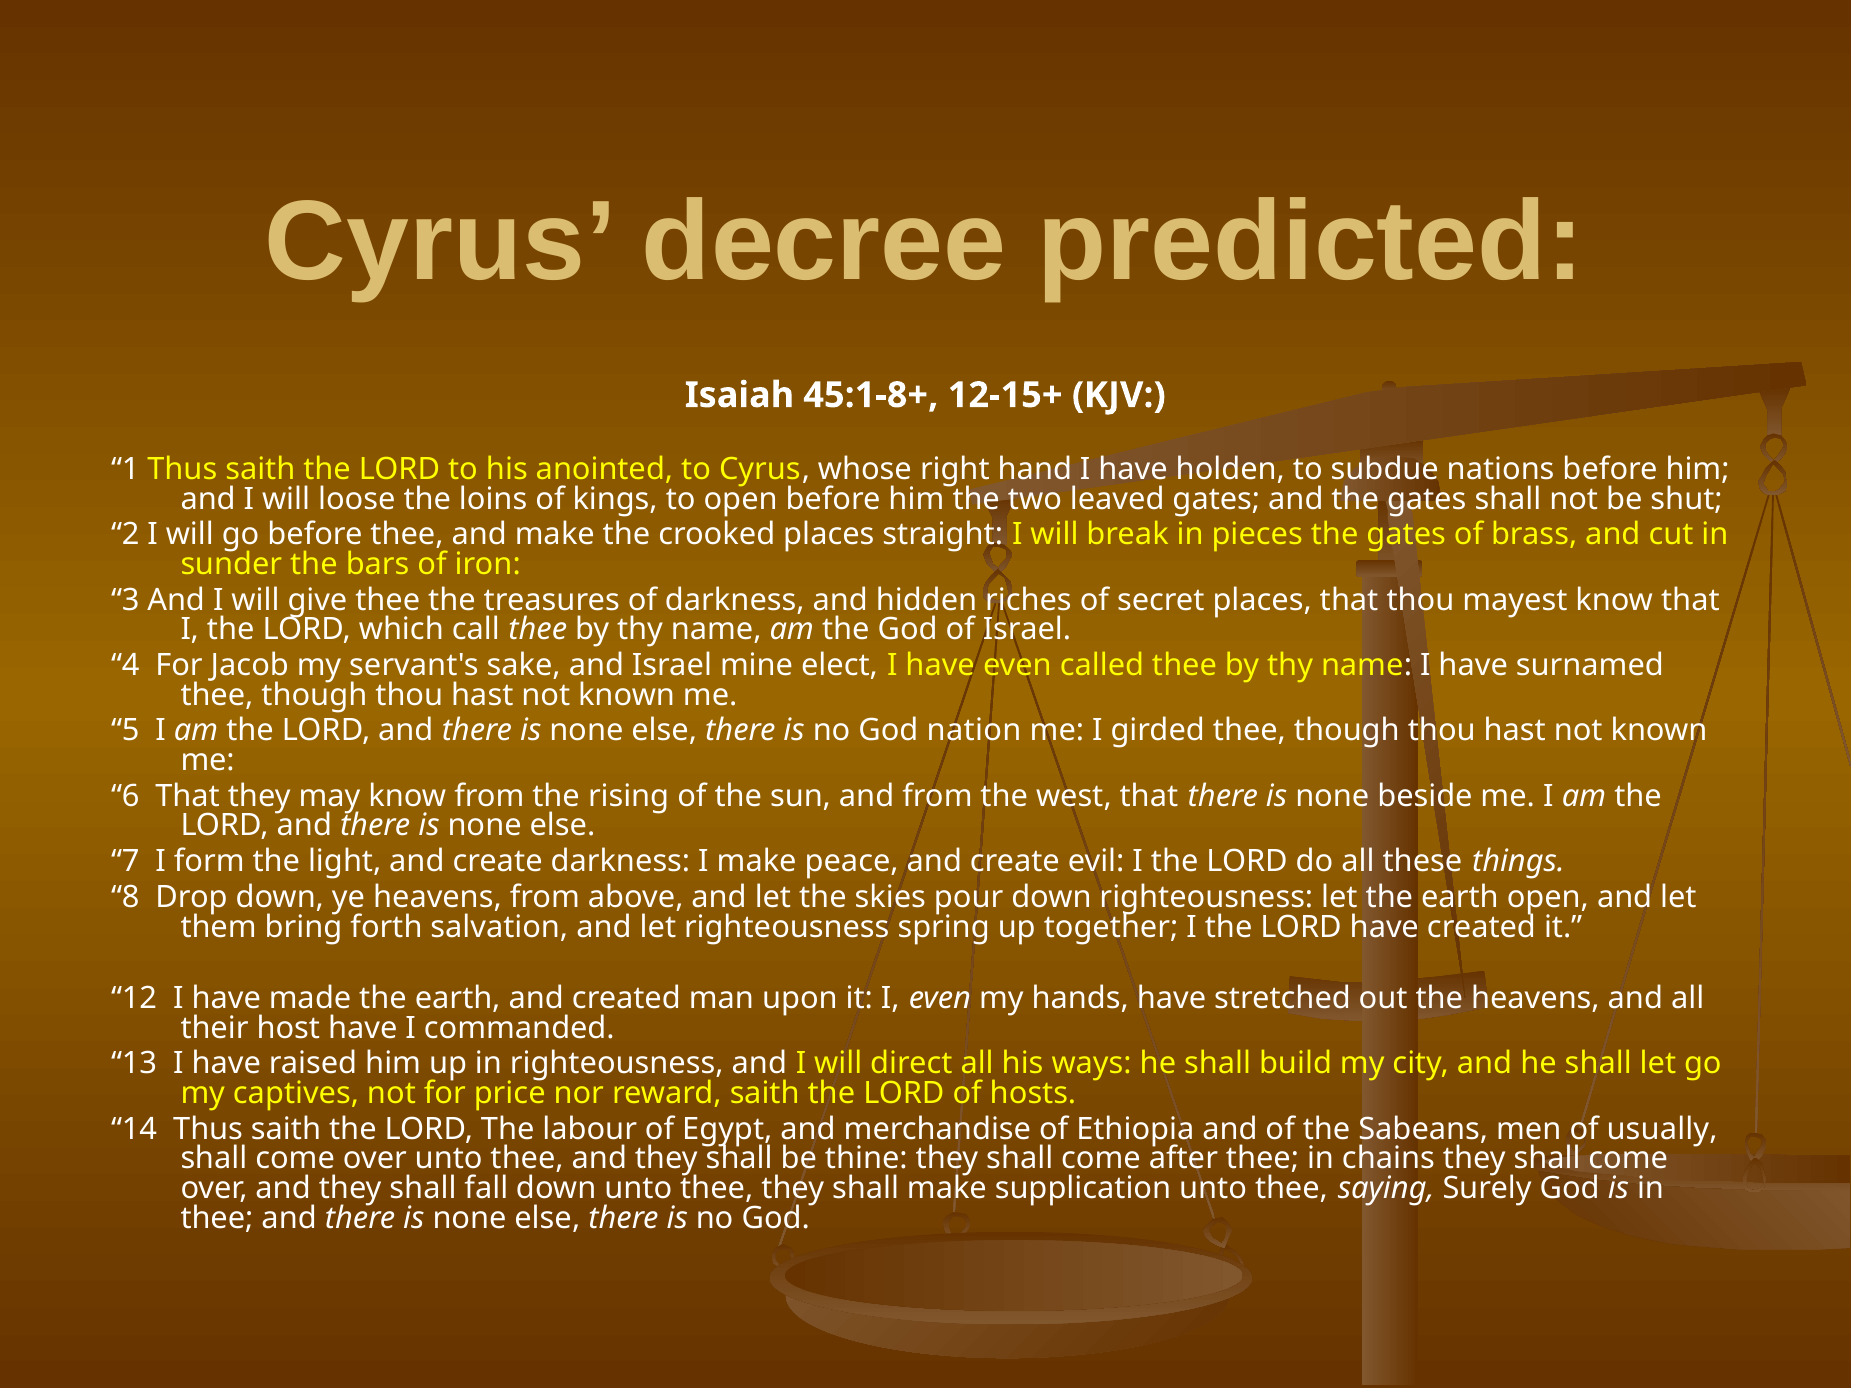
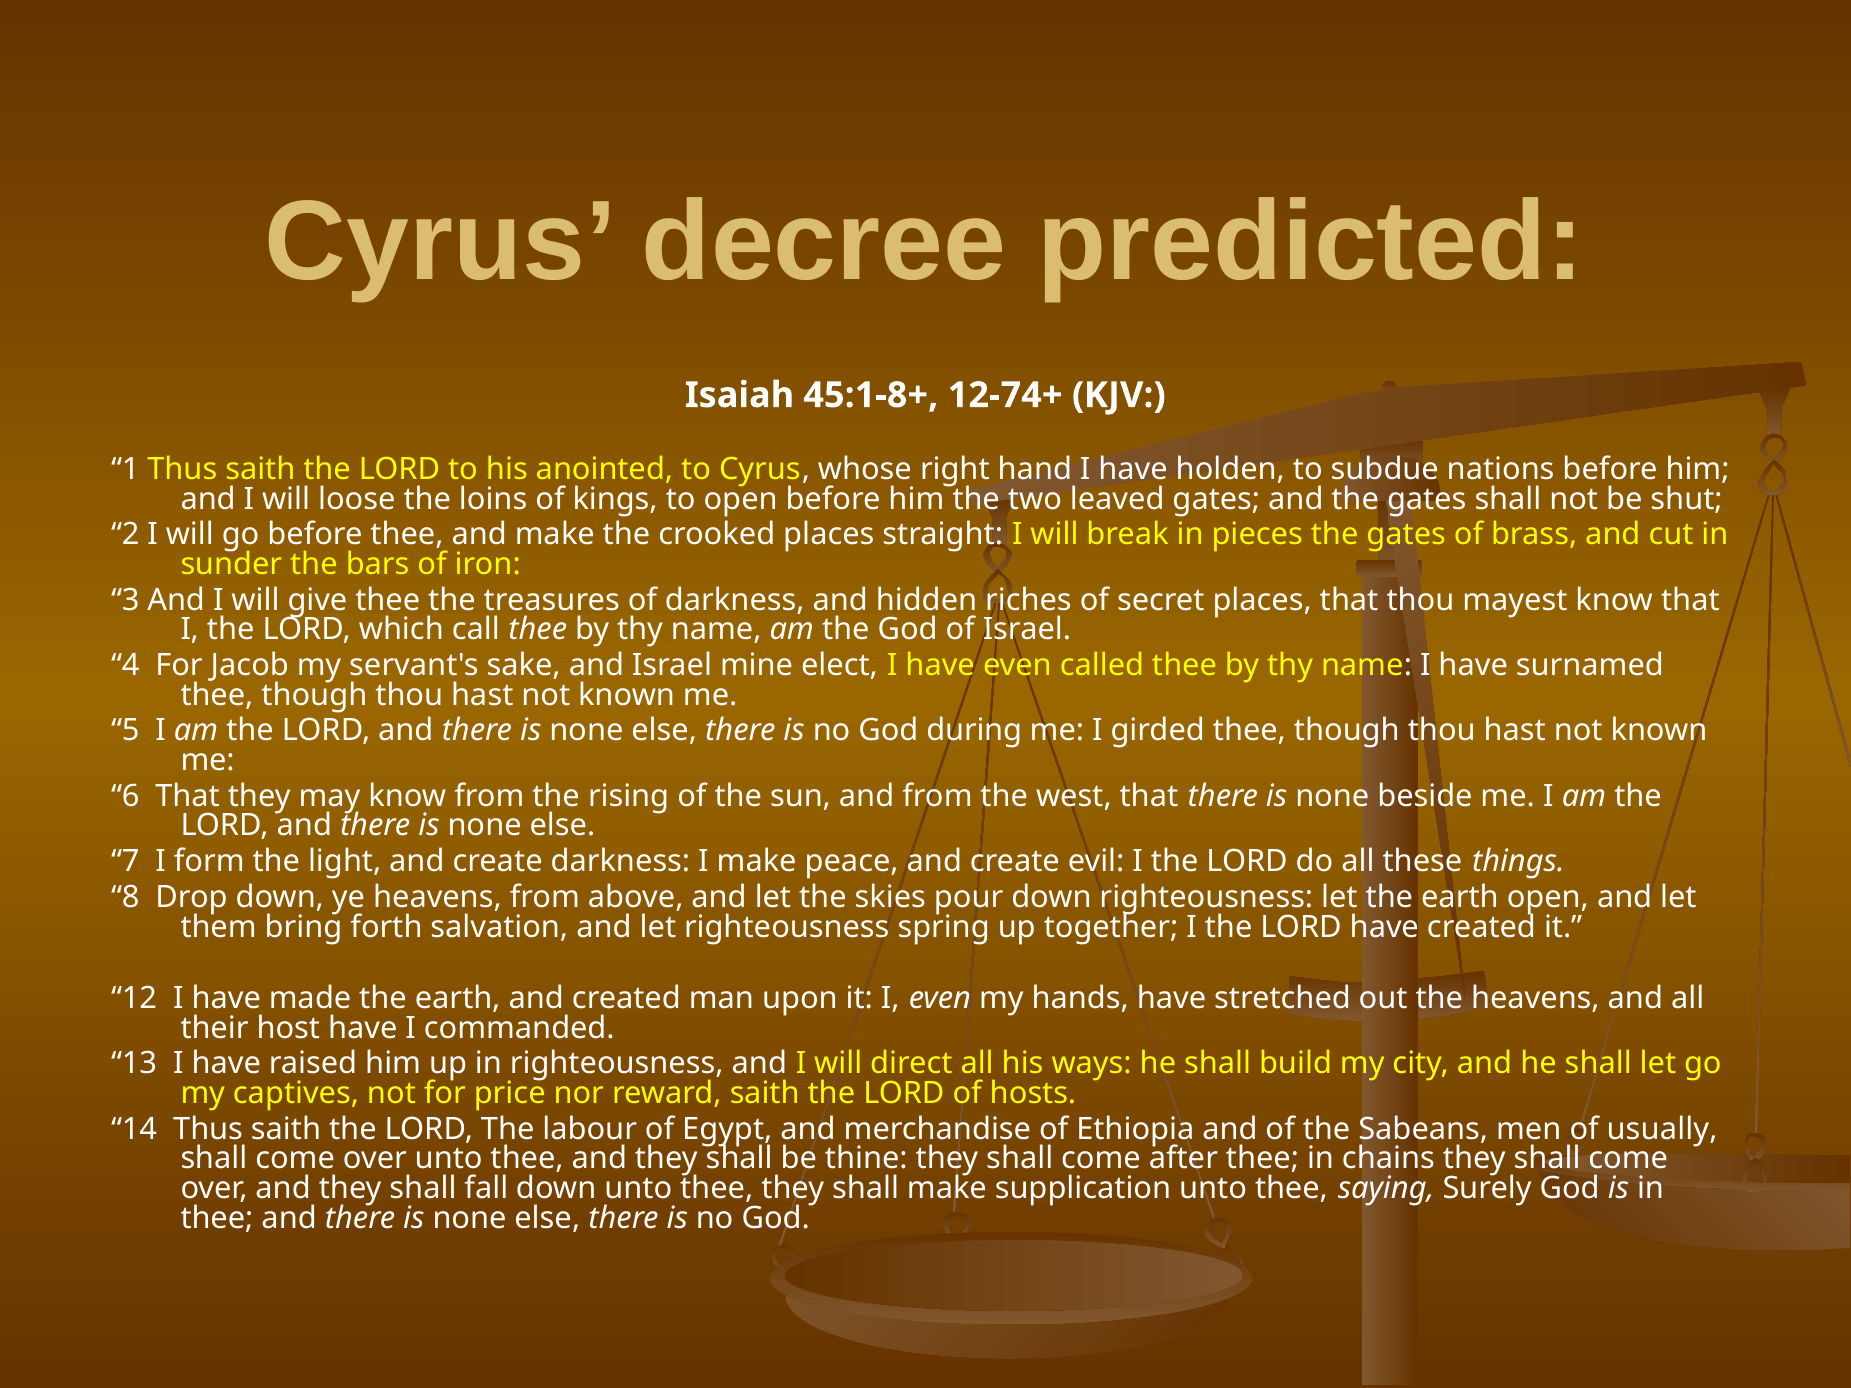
12-15+: 12-15+ -> 12-74+
nation: nation -> during
